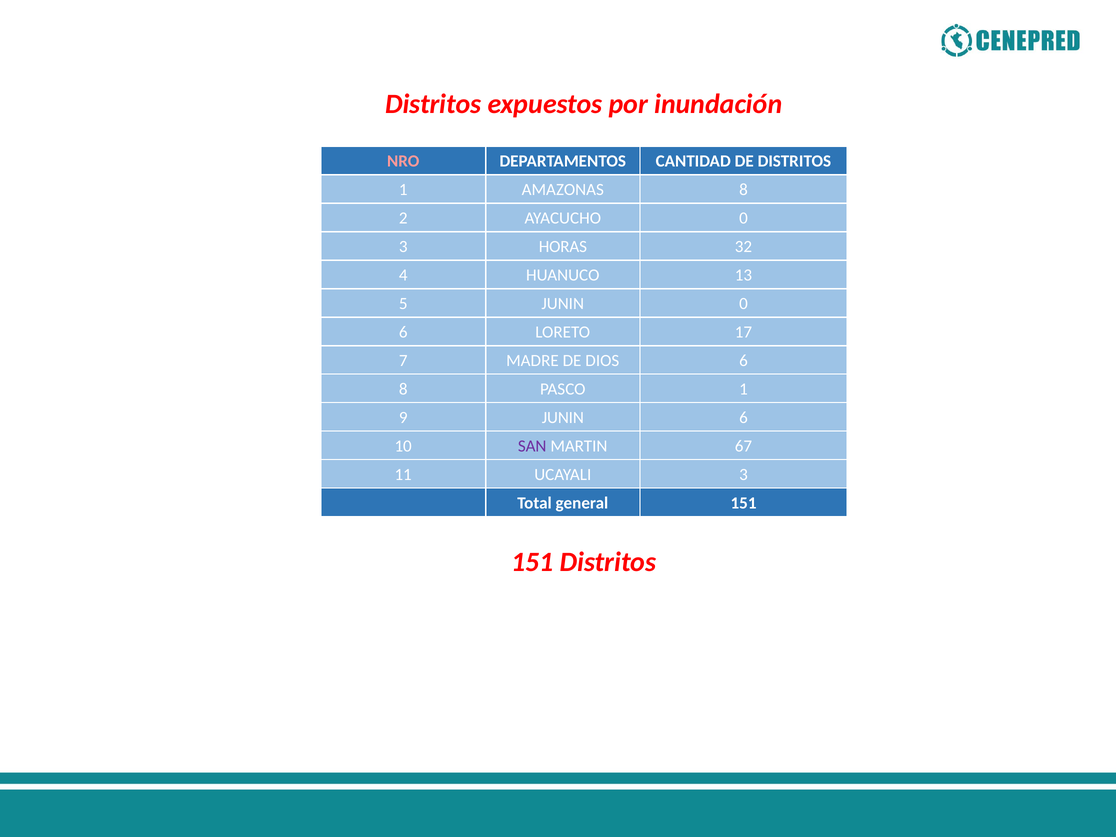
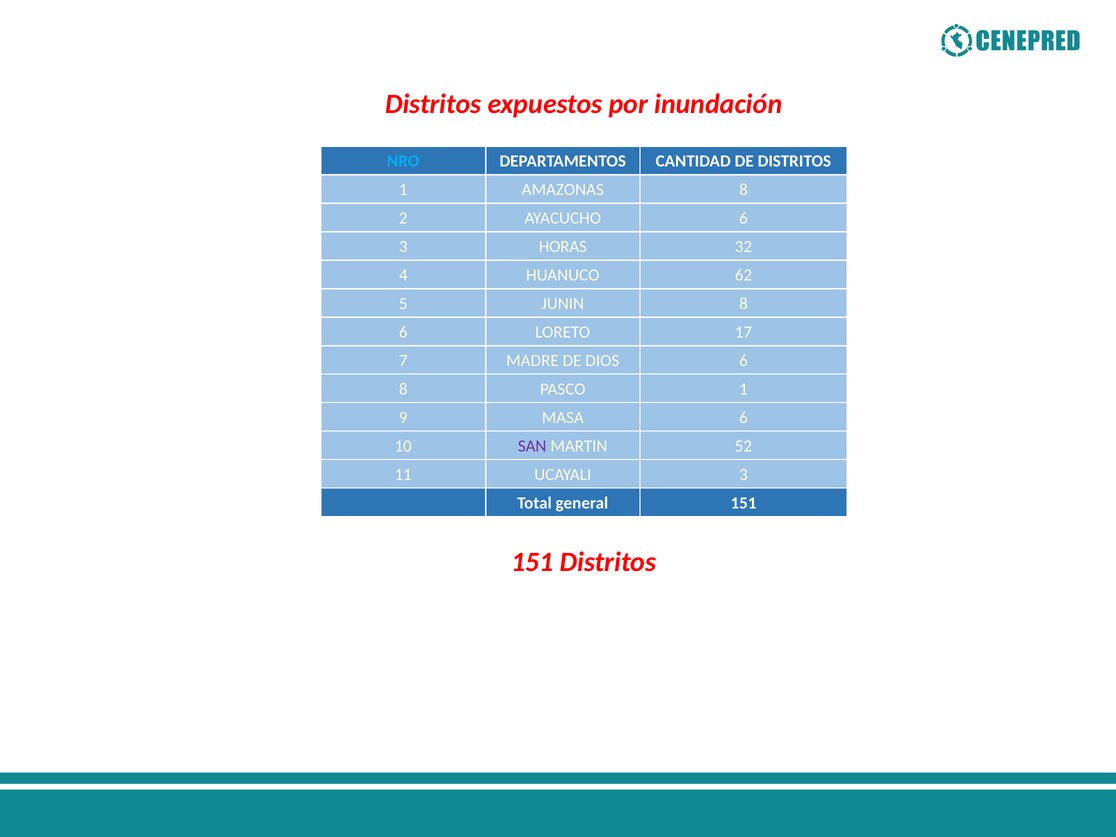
NRO colour: pink -> light blue
AYACUCHO 0: 0 -> 6
13: 13 -> 62
JUNIN 0: 0 -> 8
9 JUNIN: JUNIN -> MASA
67: 67 -> 52
